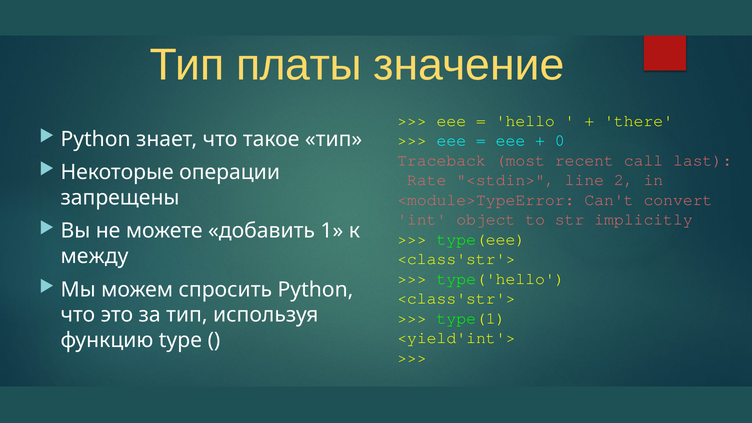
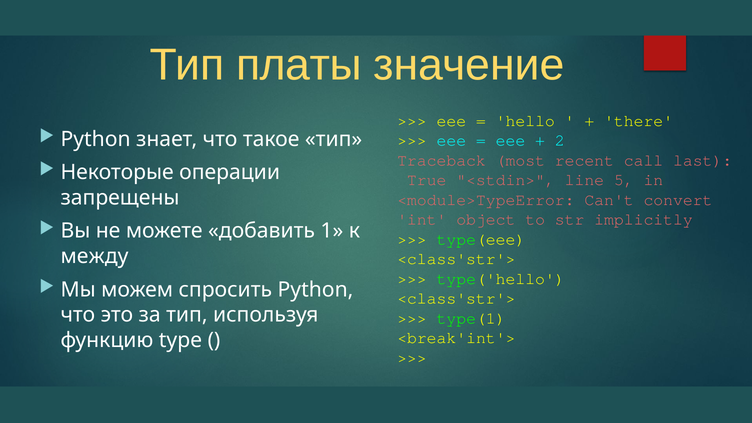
0: 0 -> 2
Rate: Rate -> True
2: 2 -> 5
<yield'int'>: <yield'int'> -> <break'int'>
